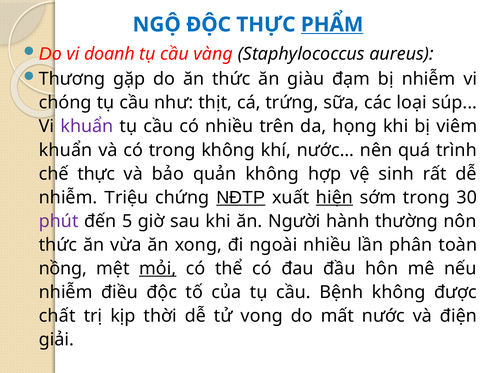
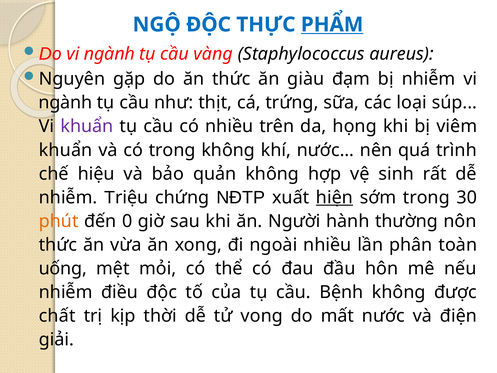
doanh at (109, 54): doanh -> ngành
Thương: Thương -> Nguyên
chóng at (65, 103): chóng -> ngành
chế thực: thực -> hiệu
NĐTP underline: present -> none
phút colour: purple -> orange
5: 5 -> 0
nồng: nồng -> uống
mỏi underline: present -> none
